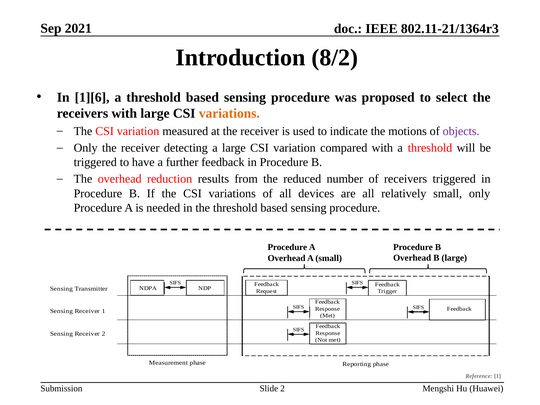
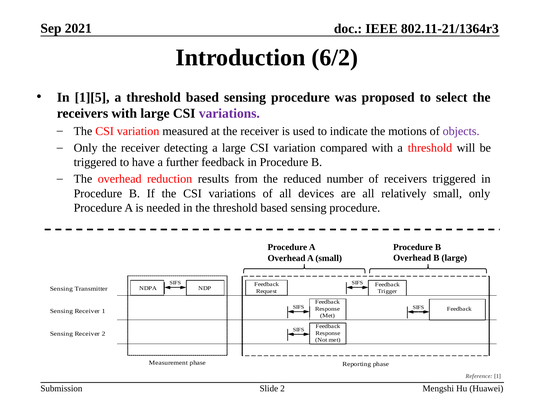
8/2: 8/2 -> 6/2
1][6: 1][6 -> 1][5
variations at (229, 113) colour: orange -> purple
